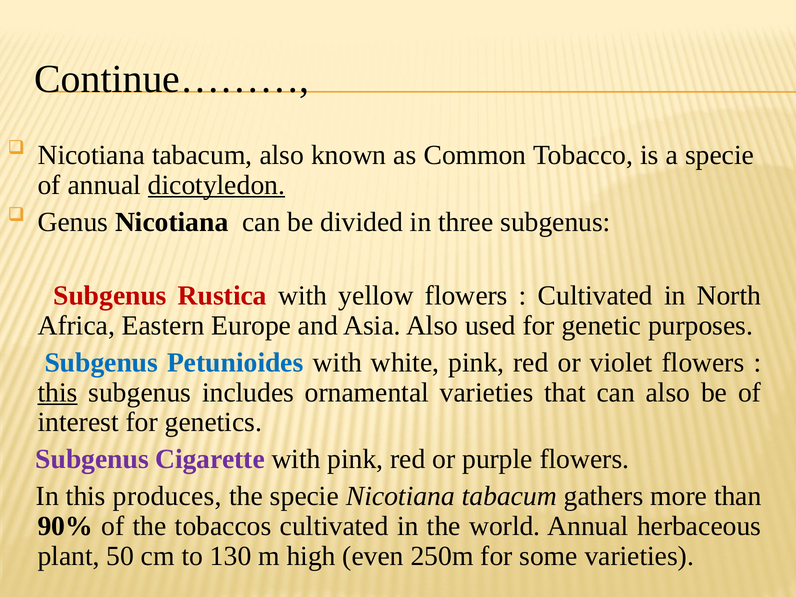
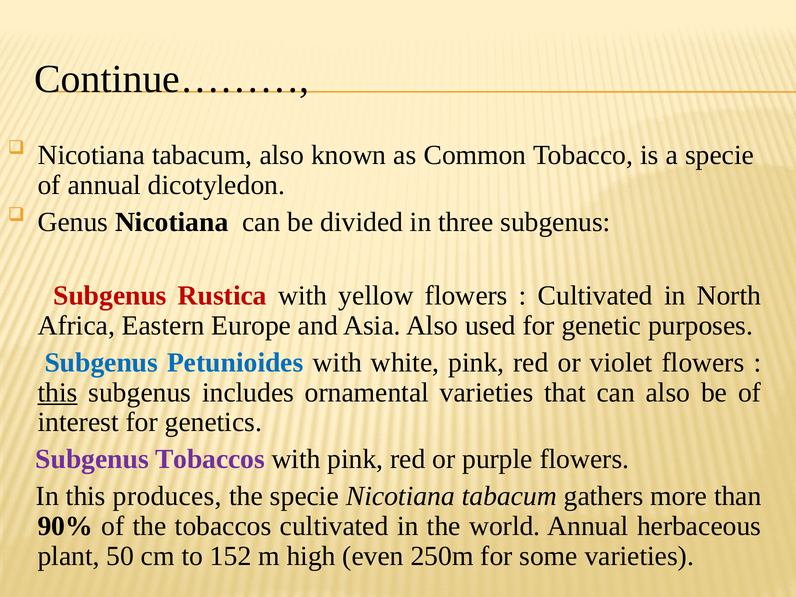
dicotyledon underline: present -> none
Subgenus Cigarette: Cigarette -> Tobaccos
130: 130 -> 152
